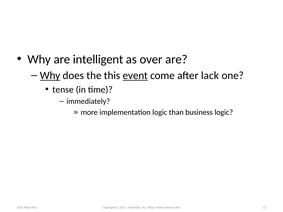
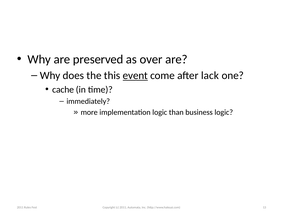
intelligent: intelligent -> preserved
Why at (50, 76) underline: present -> none
tense: tense -> cache
